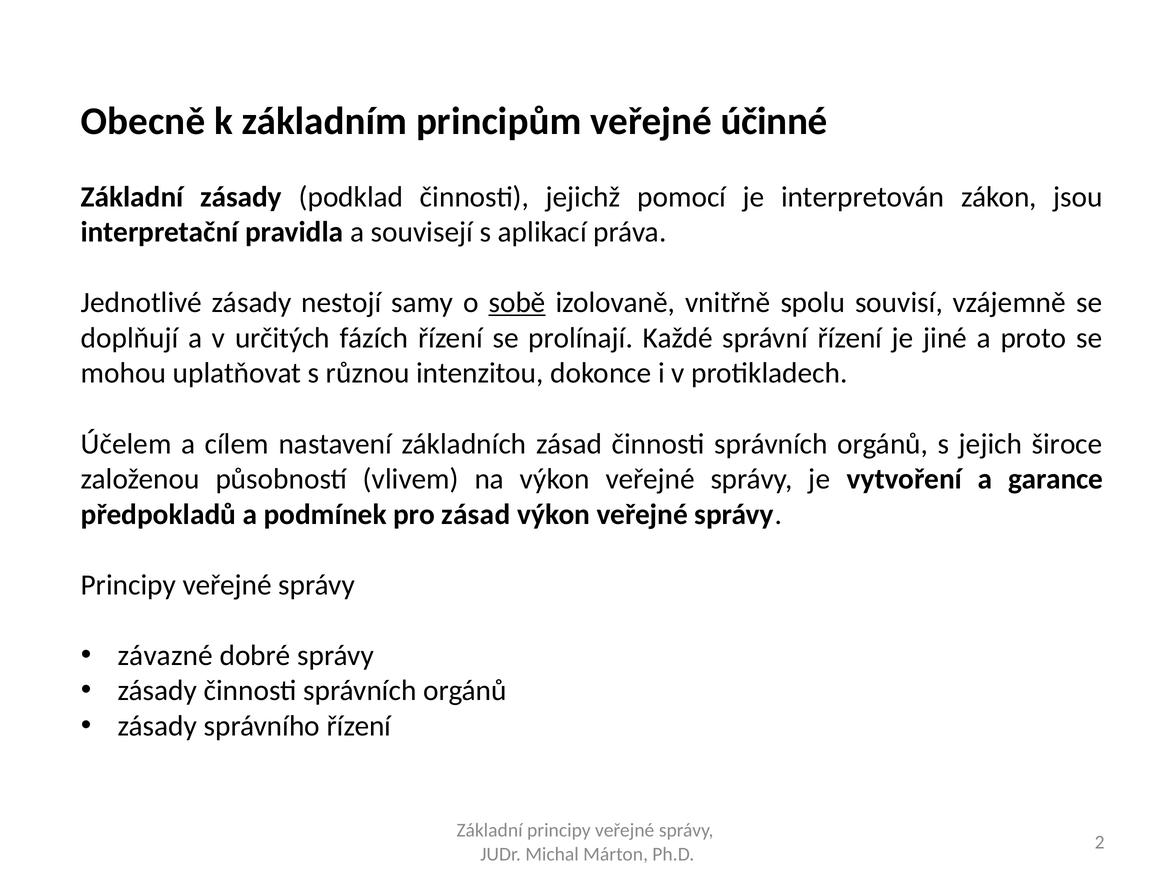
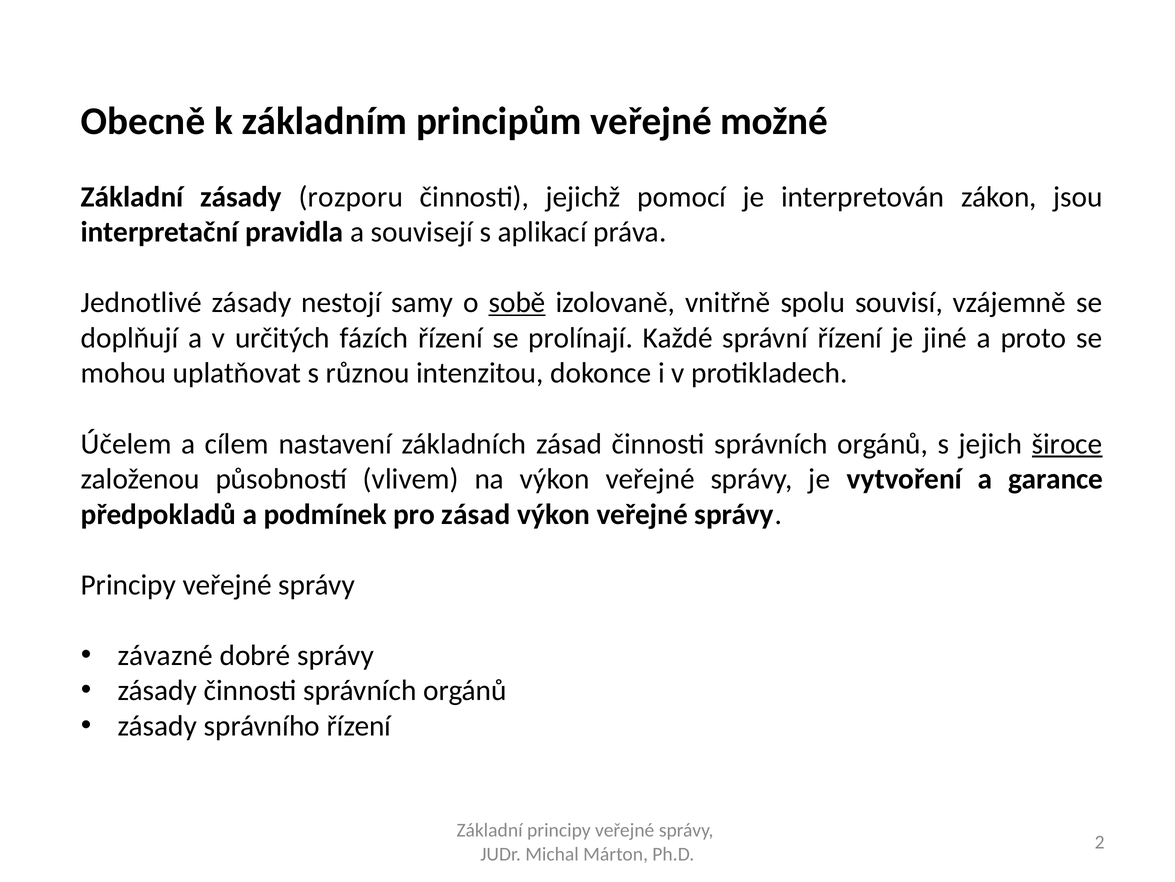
účinné: účinné -> možné
podklad: podklad -> rozporu
široce underline: none -> present
